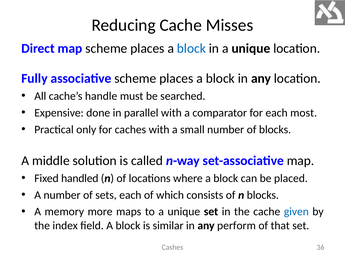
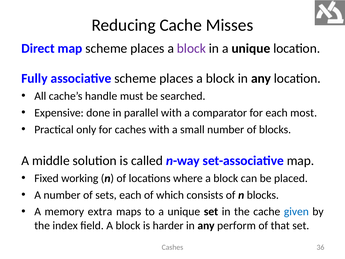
block at (191, 48) colour: blue -> purple
handled: handled -> working
more: more -> extra
similar: similar -> harder
